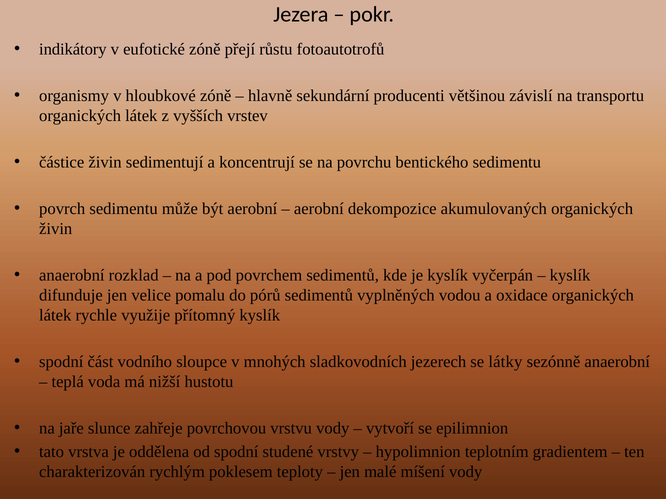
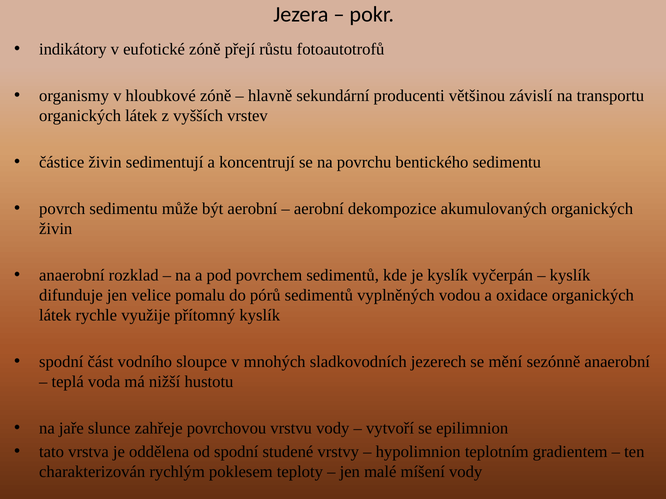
látky: látky -> mění
